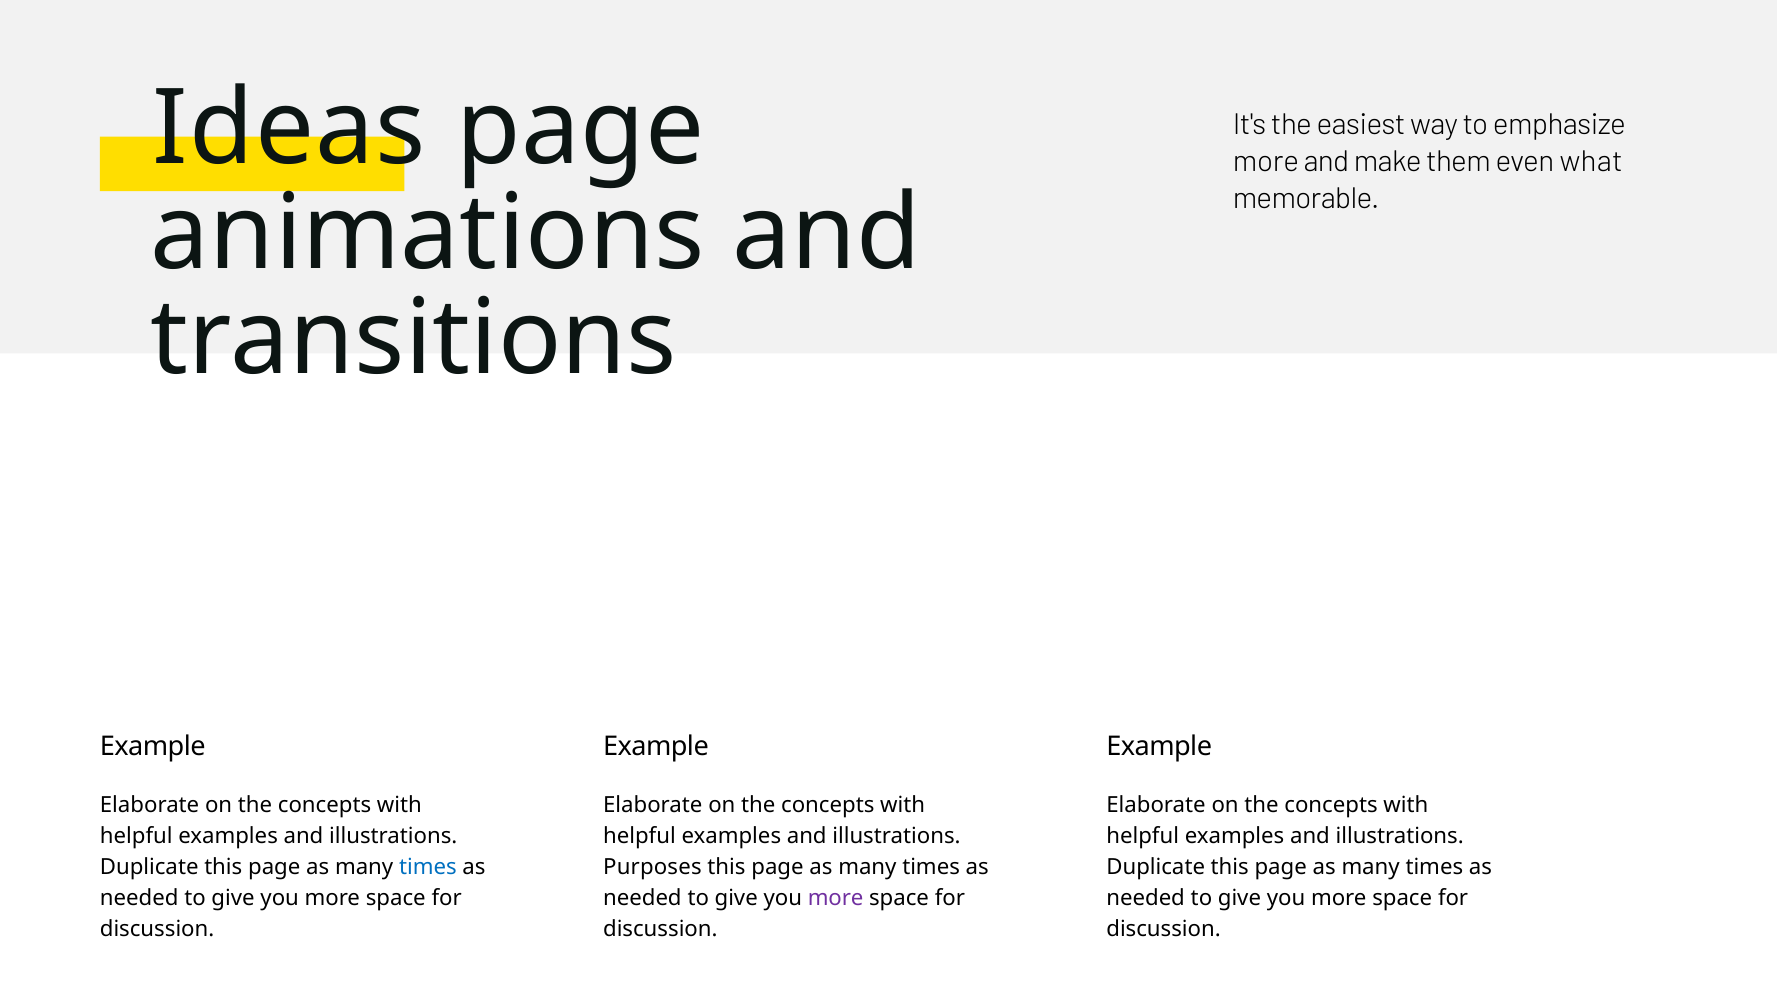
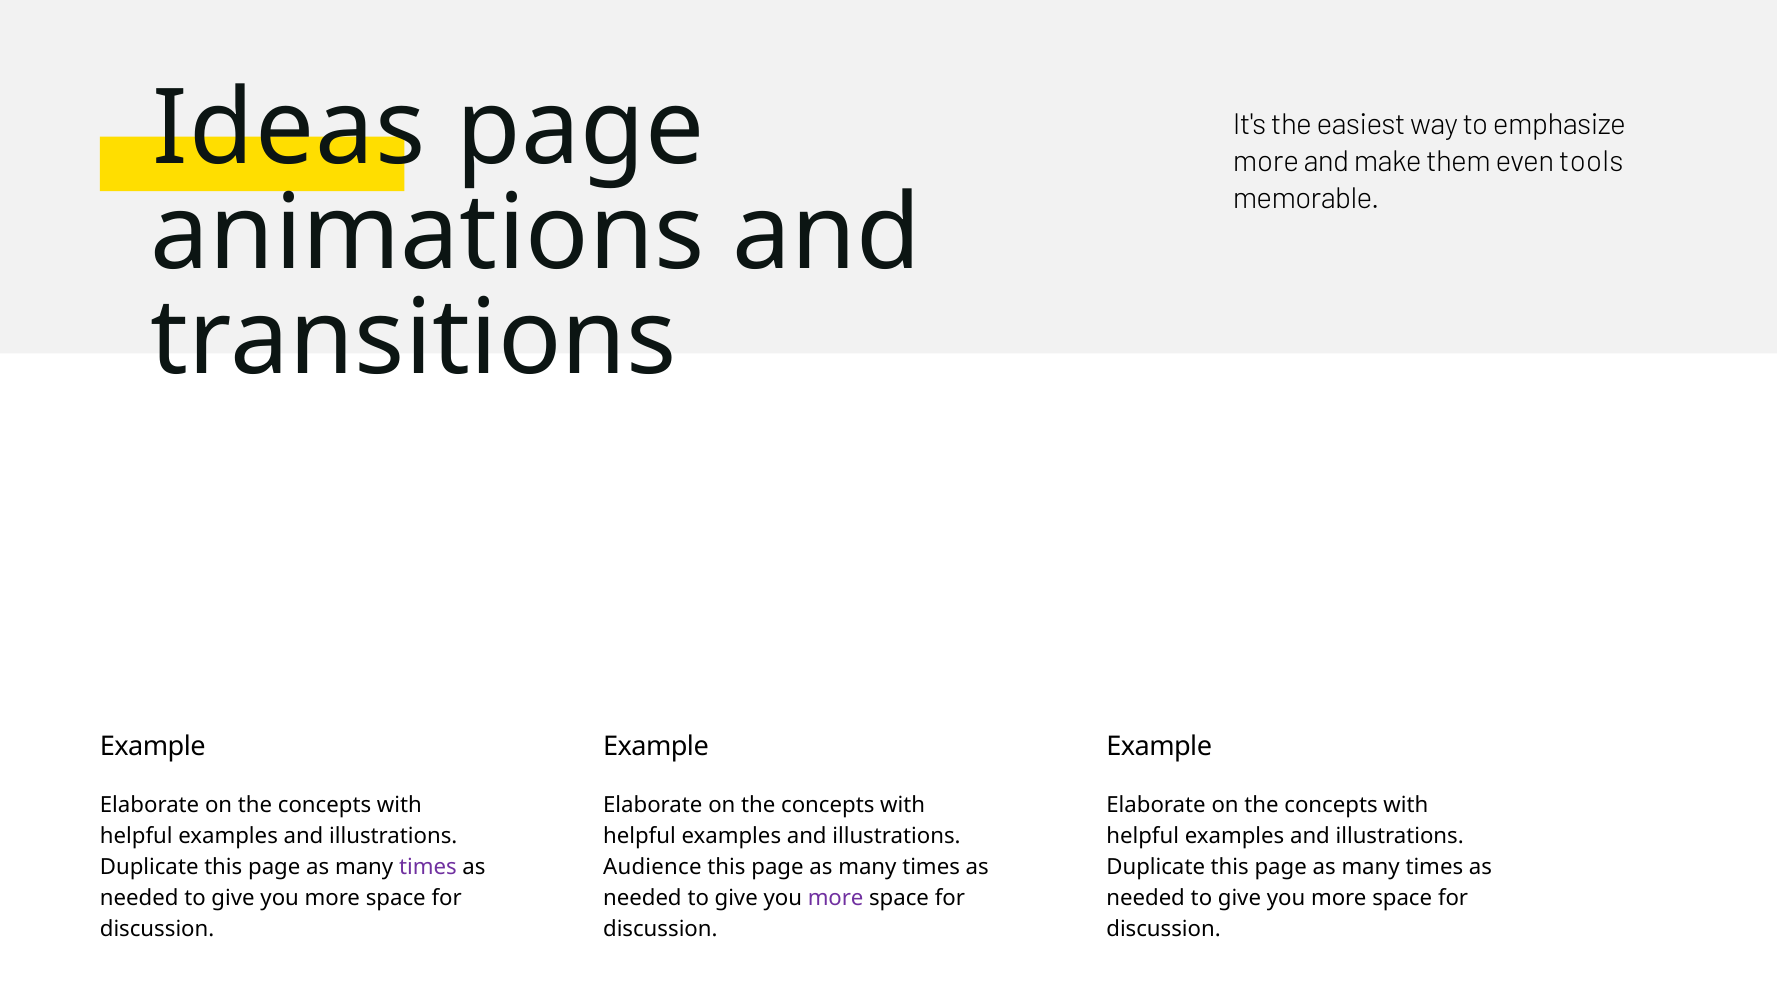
what: what -> tools
times at (428, 868) colour: blue -> purple
Purposes: Purposes -> Audience
